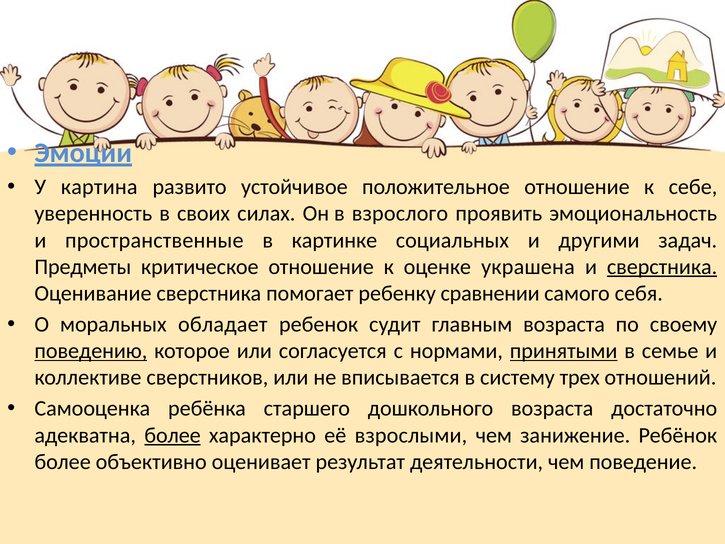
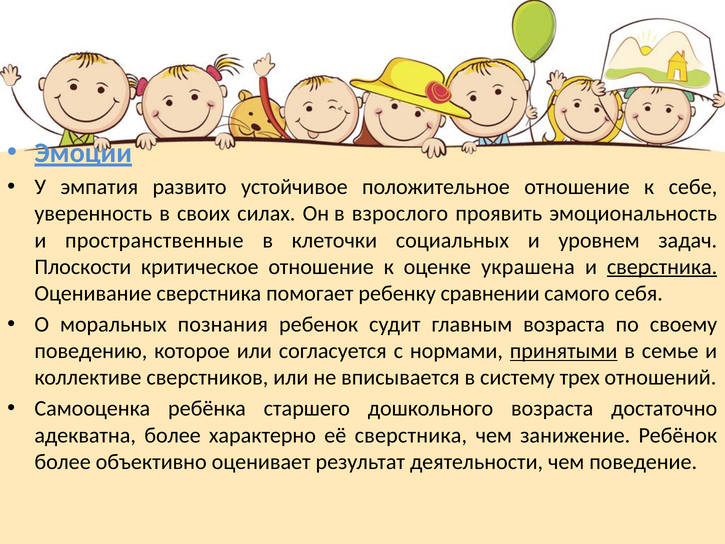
картина: картина -> эмпатия
картинке: картинке -> клеточки
другими: другими -> уровнем
Предметы: Предметы -> Плоскости
обладает: обладает -> познания
поведению underline: present -> none
более at (173, 435) underline: present -> none
её взрослыми: взрослыми -> сверстника
